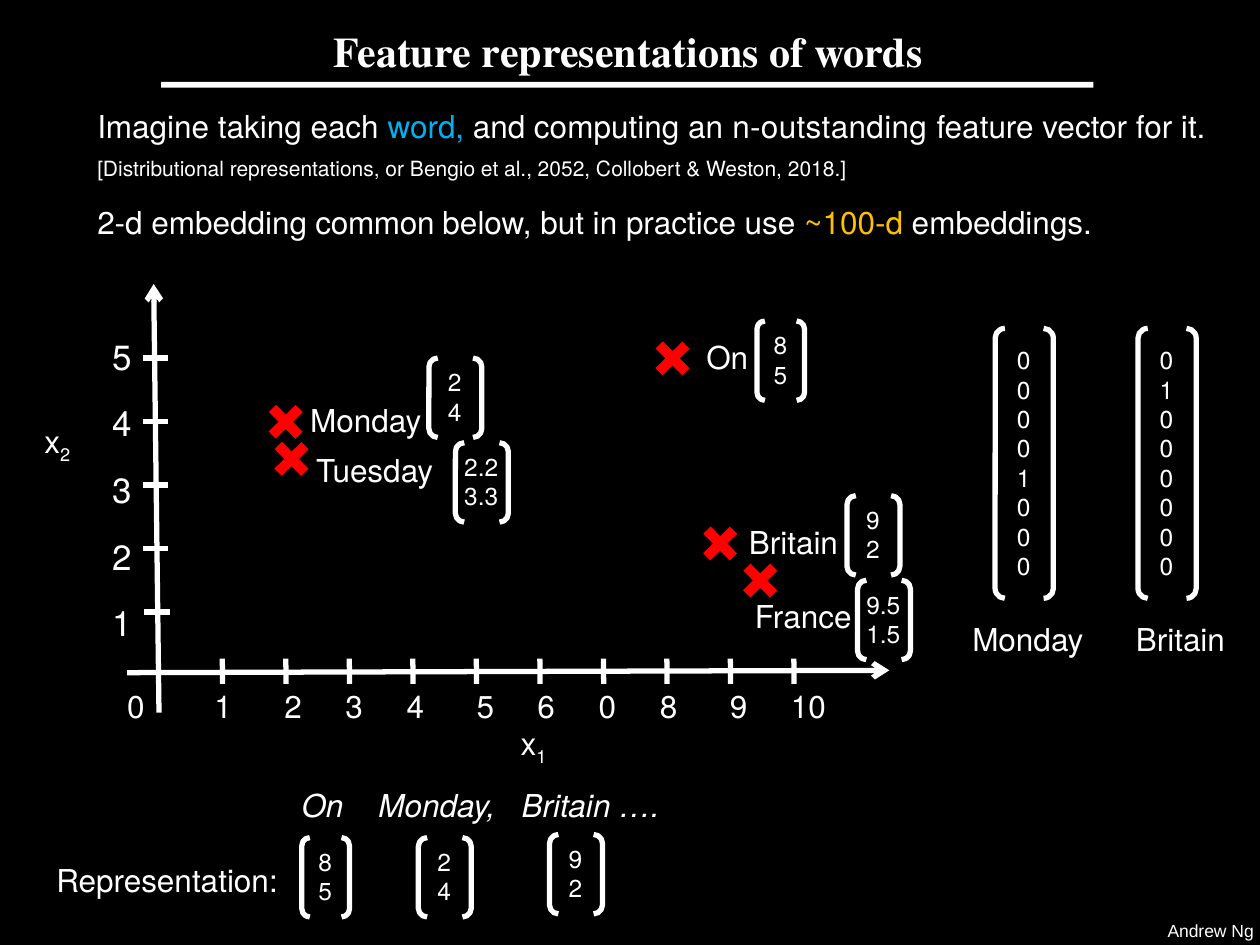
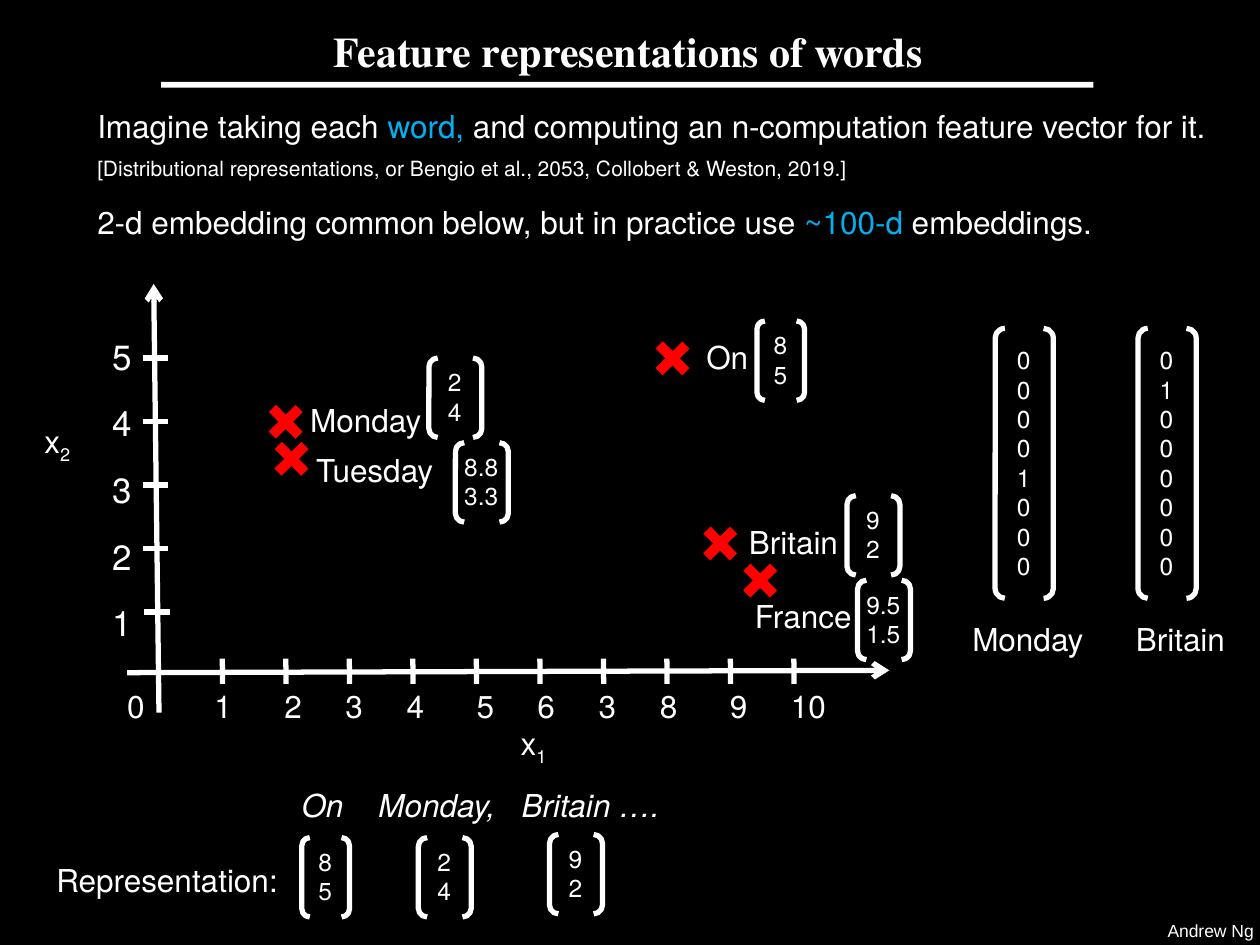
n-outstanding: n-outstanding -> n-computation
2052: 2052 -> 2053
2018: 2018 -> 2019
~100-d colour: yellow -> light blue
2.2: 2.2 -> 8.8
6 0: 0 -> 3
